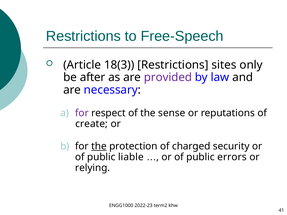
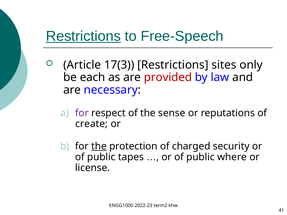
Restrictions at (83, 36) underline: none -> present
18(3: 18(3 -> 17(3
after: after -> each
provided colour: purple -> red
liable: liable -> tapes
errors: errors -> where
relying: relying -> license
